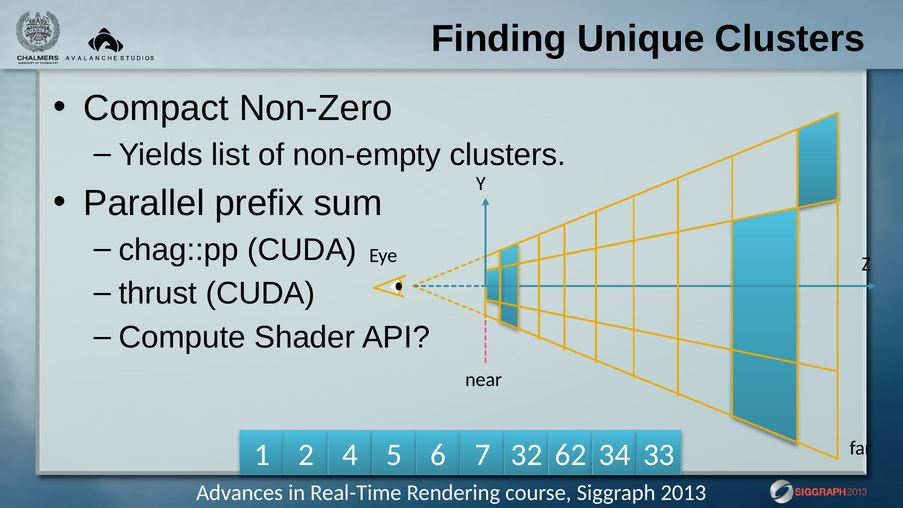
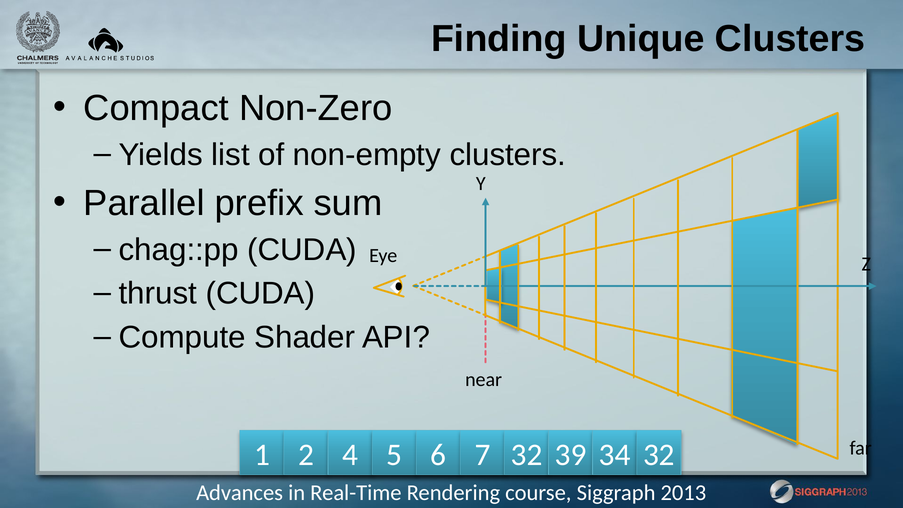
62: 62 -> 39
34 33: 33 -> 32
